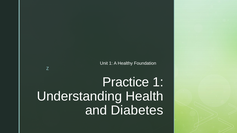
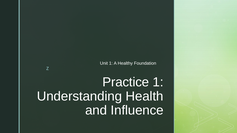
Diabetes: Diabetes -> Influence
